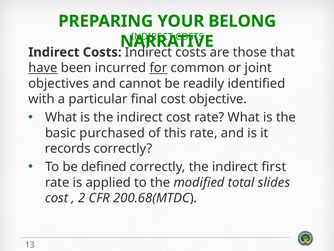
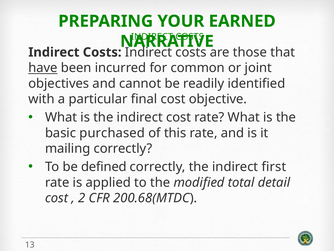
BELONG: BELONG -> EARNED
for underline: present -> none
records: records -> mailing
slides: slides -> detail
